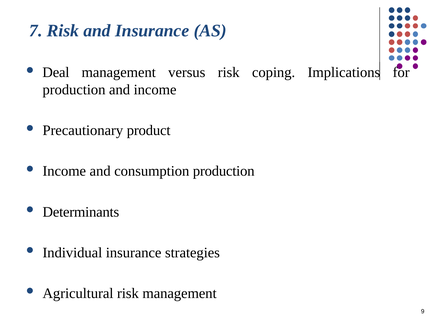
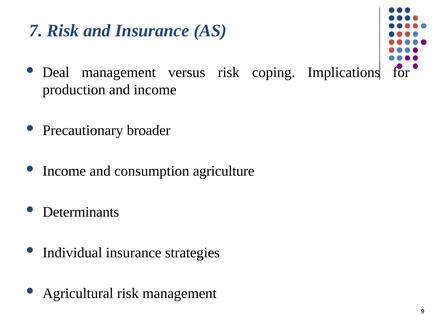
product: product -> broader
consumption production: production -> agriculture
